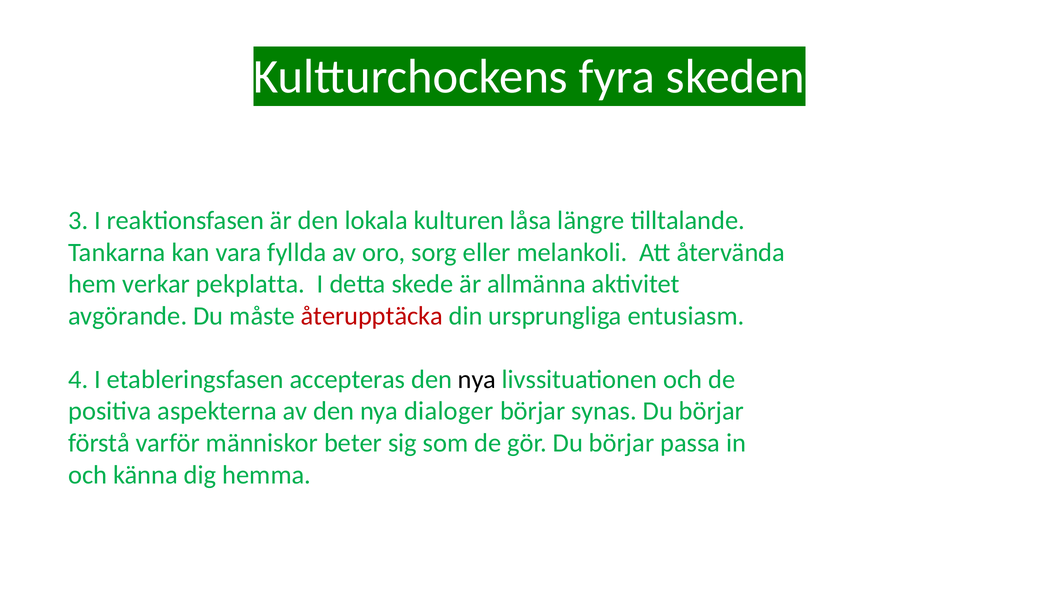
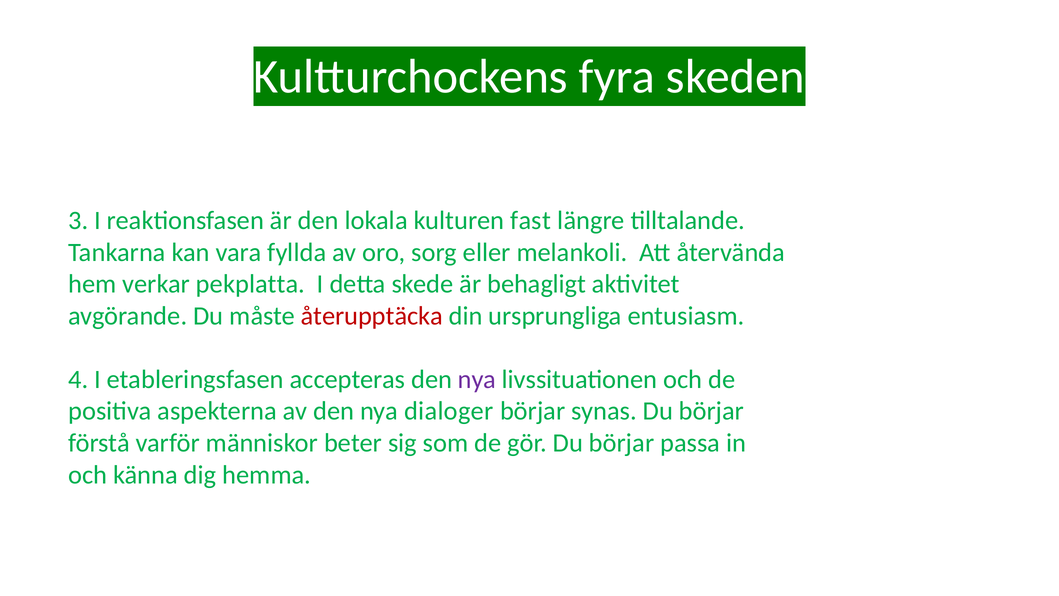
låsa: låsa -> fast
allmänna: allmänna -> behagligt
nya at (477, 379) colour: black -> purple
